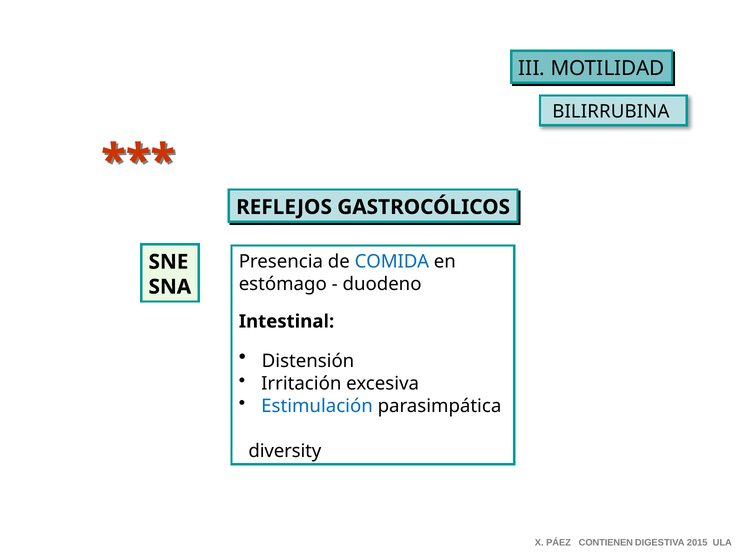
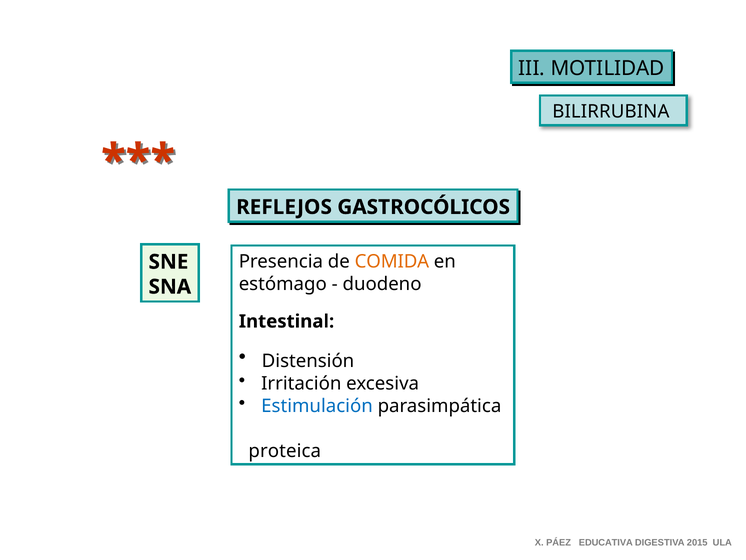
COMIDA colour: blue -> orange
diversity: diversity -> proteica
CONTIENEN: CONTIENEN -> EDUCATIVA
